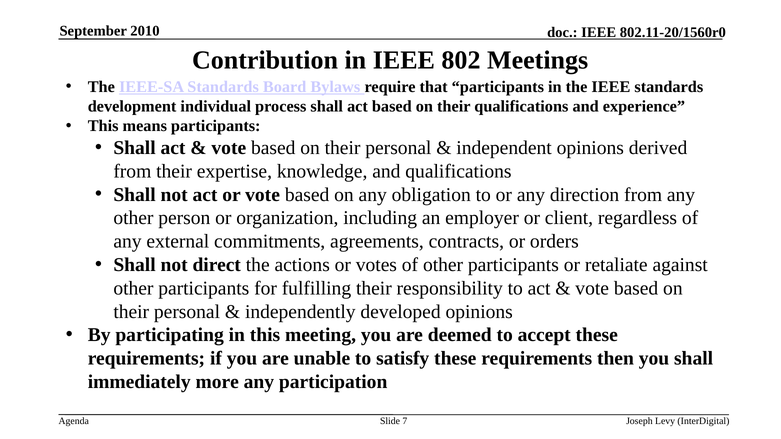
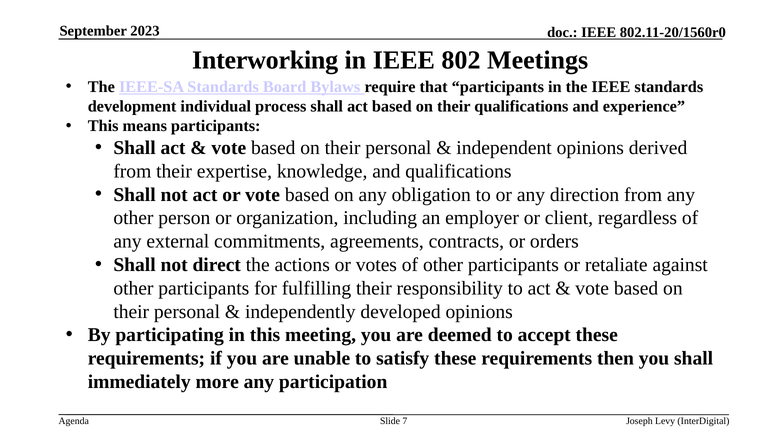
2010: 2010 -> 2023
Contribution: Contribution -> Interworking
